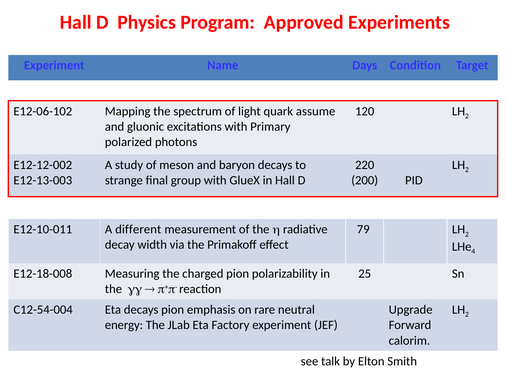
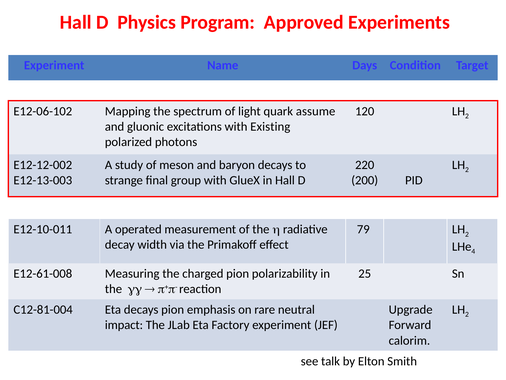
Primary: Primary -> Existing
different: different -> operated
E12-18-008: E12-18-008 -> E12-61-008
C12-54-004: C12-54-004 -> C12-81-004
energy: energy -> impact
